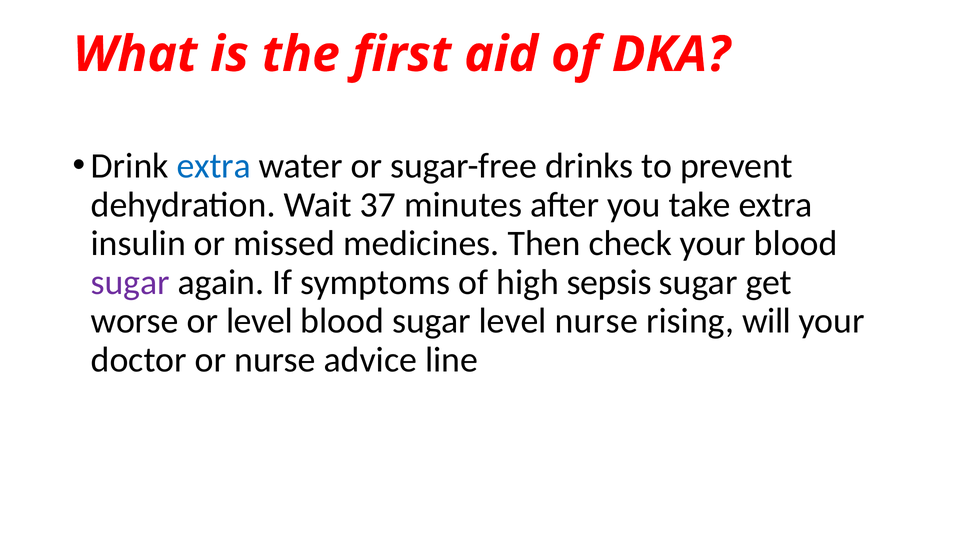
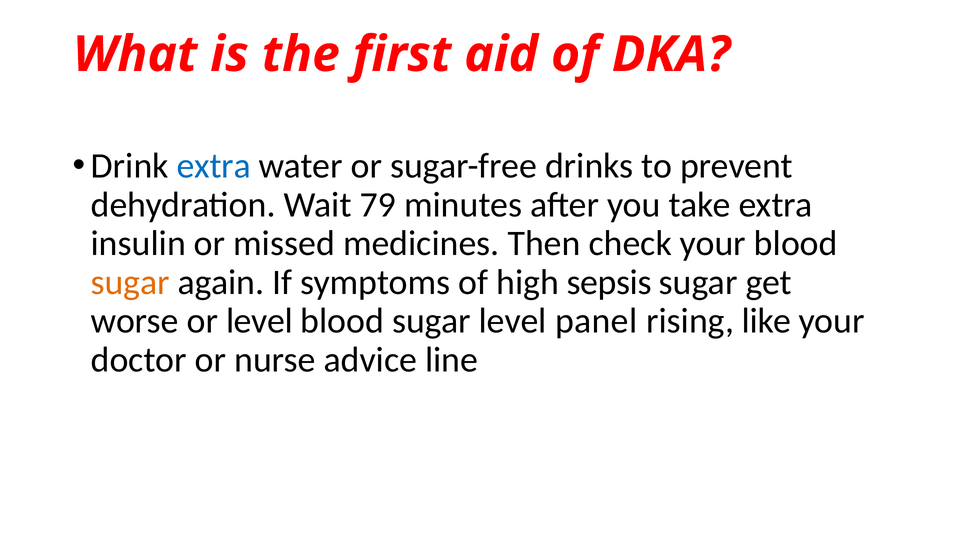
37: 37 -> 79
sugar at (130, 282) colour: purple -> orange
level nurse: nurse -> panel
will: will -> like
